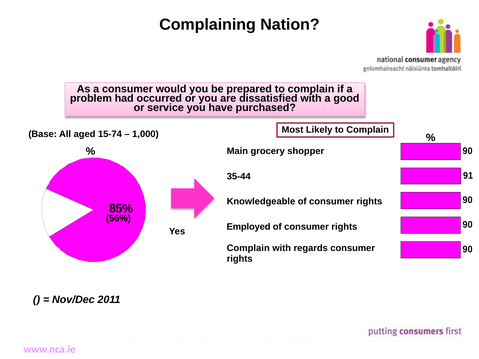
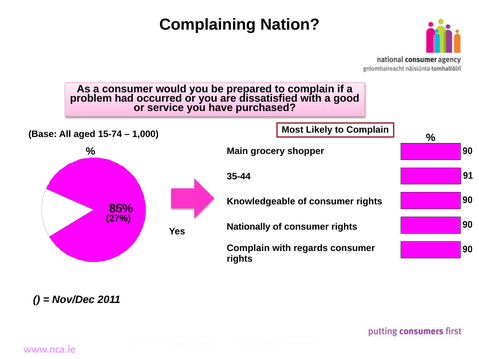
56%: 56% -> 27%
Employed: Employed -> Nationally
